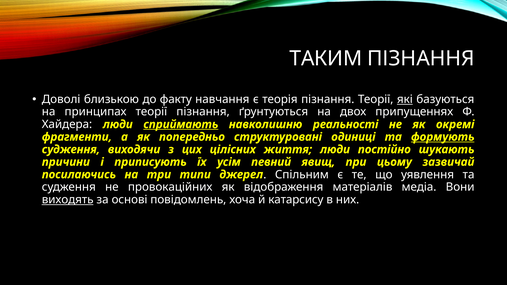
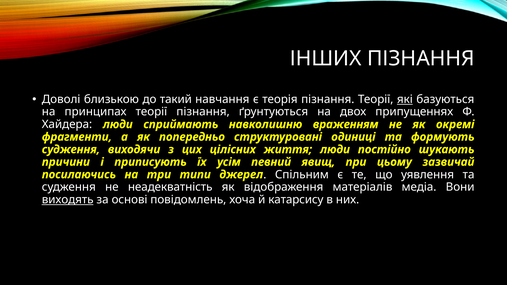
ТАКИМ: ТАКИМ -> ІНШИХ
факту: факту -> такий
сприймають underline: present -> none
реальності: реальності -> враженням
формують underline: present -> none
провокаційних: провокаційних -> неадекватність
